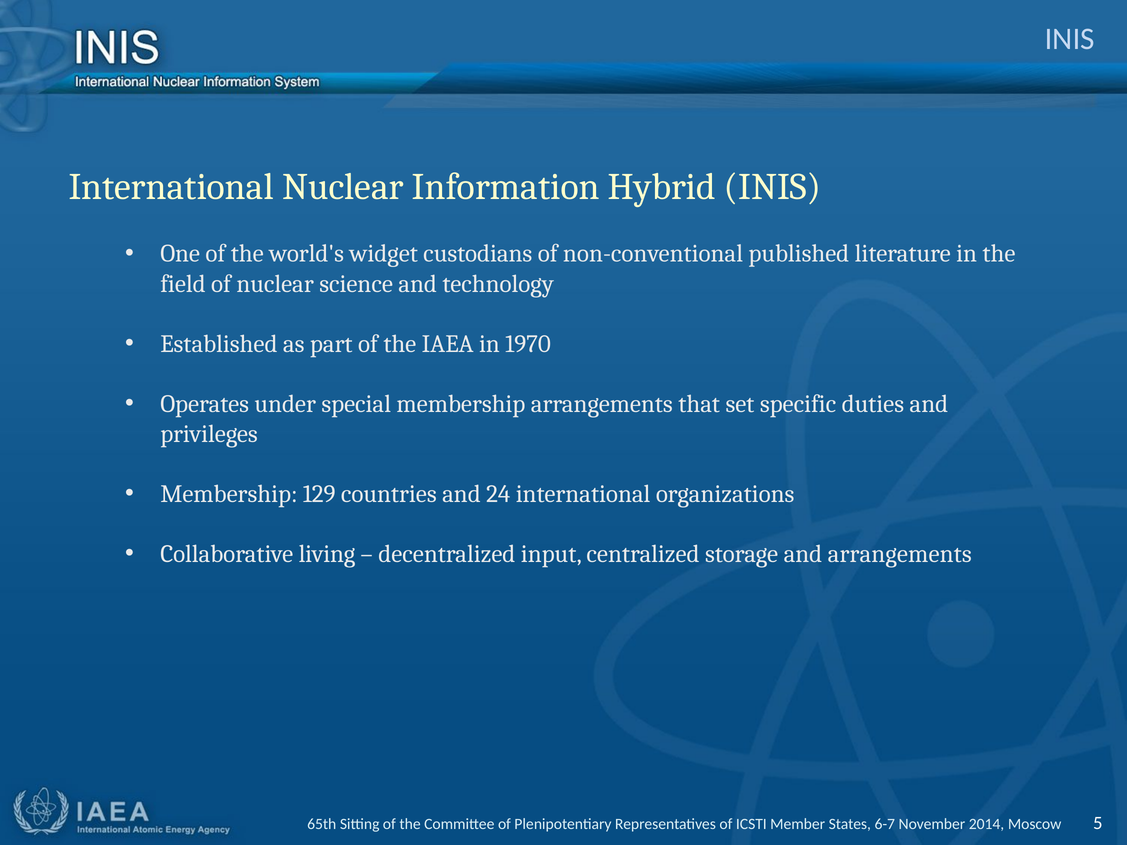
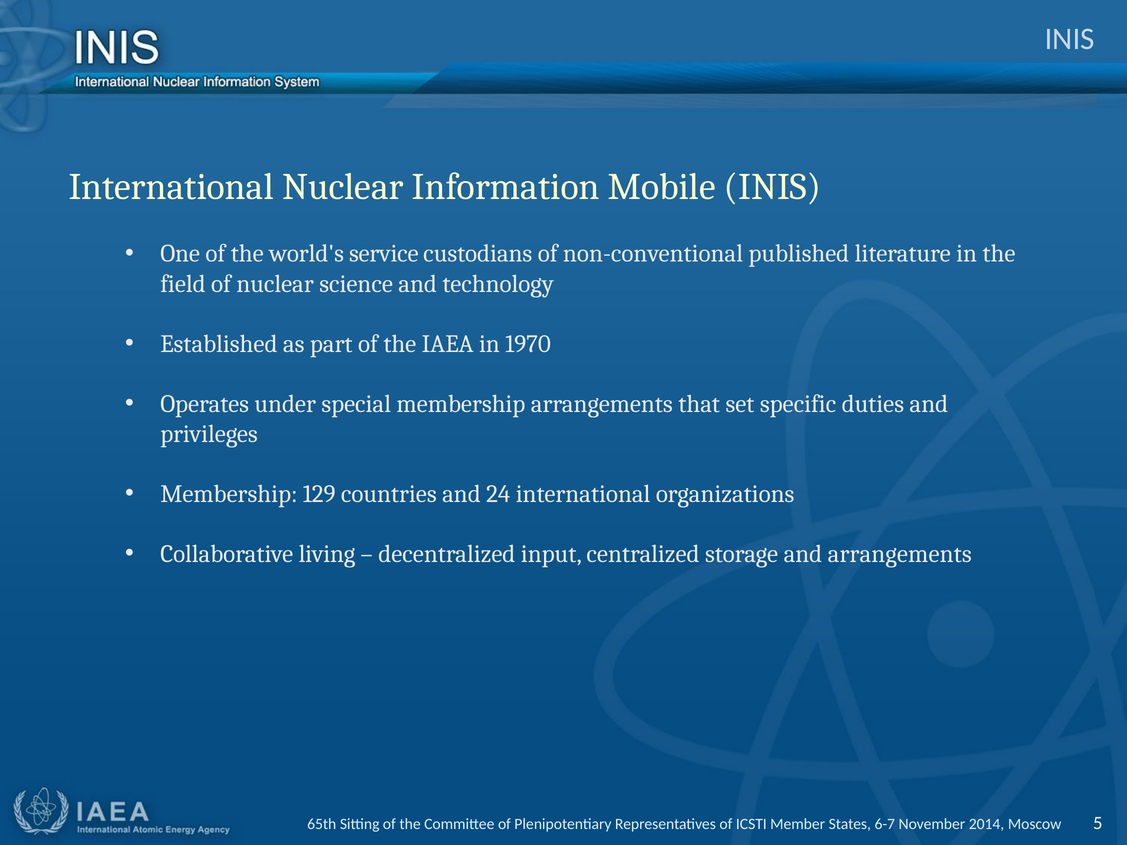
Hybrid: Hybrid -> Mobile
widget: widget -> service
